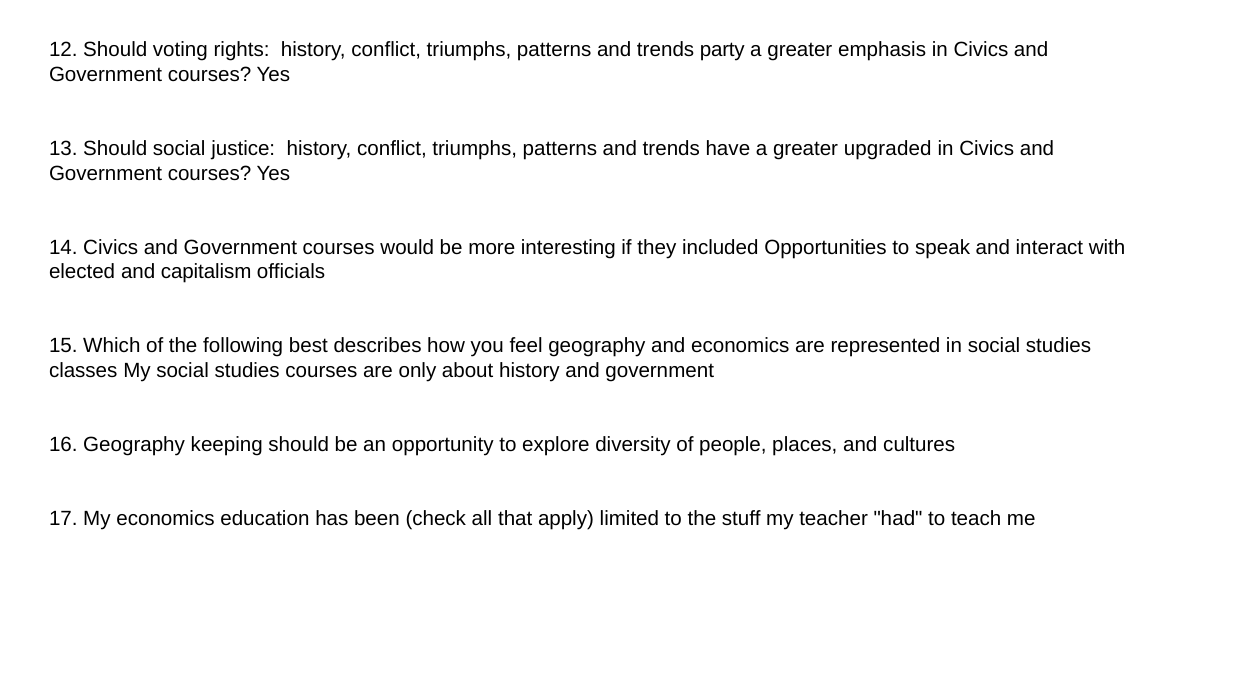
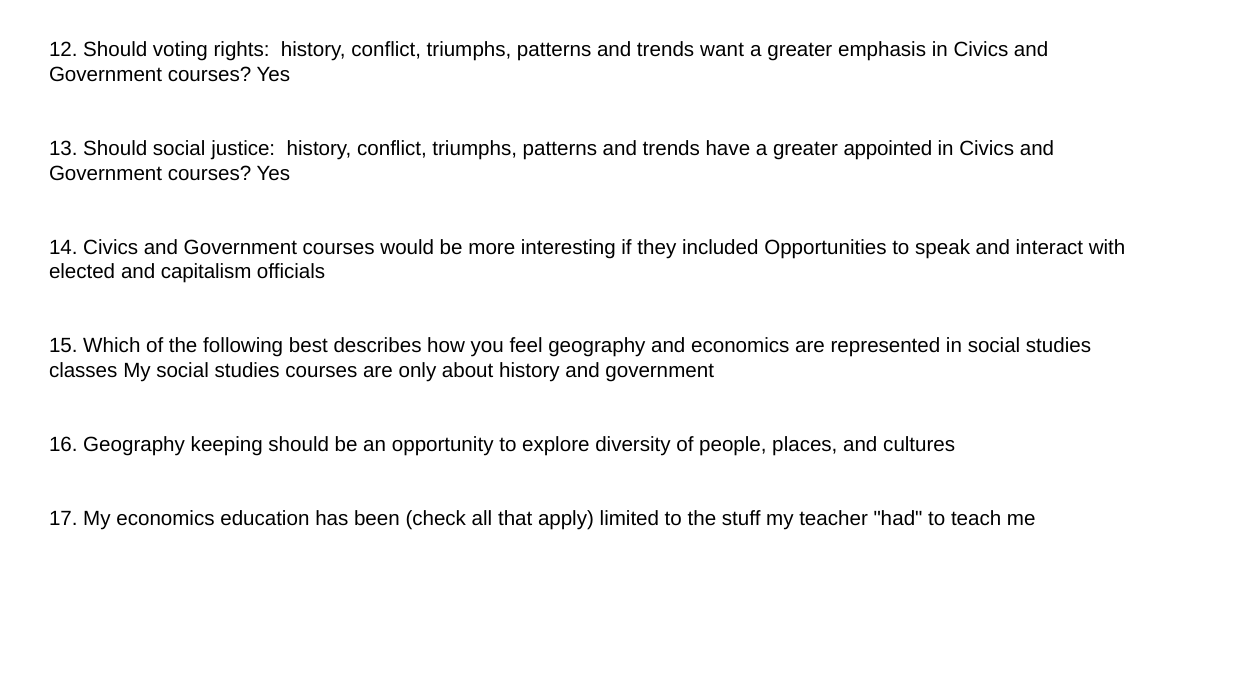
party: party -> want
upgraded: upgraded -> appointed
